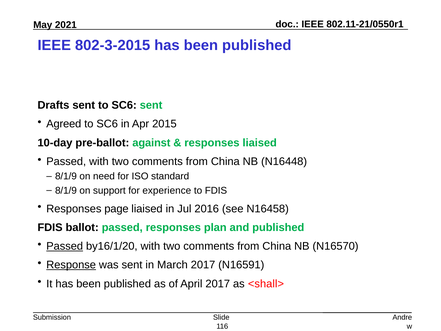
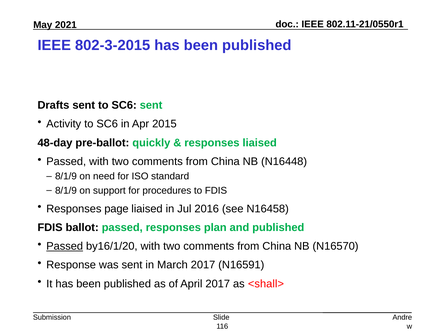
Agreed: Agreed -> Activity
10-day: 10-day -> 48-day
against: against -> quickly
experience: experience -> procedures
Response underline: present -> none
